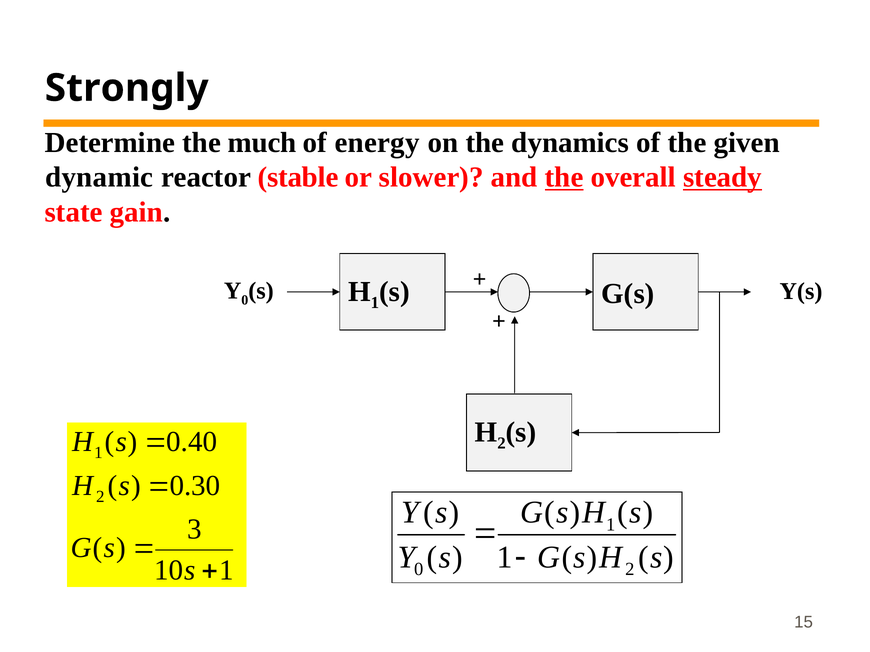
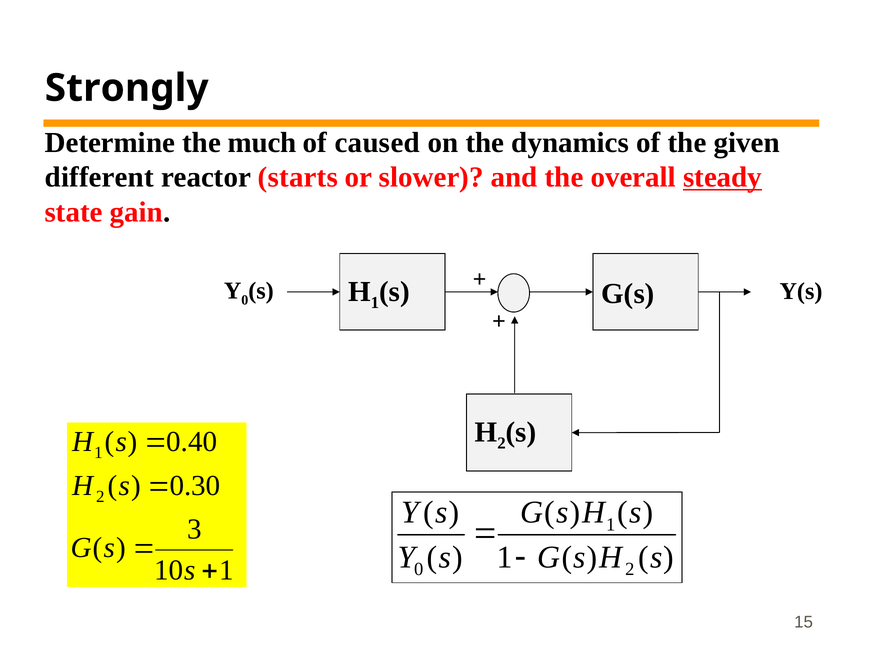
energy: energy -> caused
dynamic: dynamic -> different
stable: stable -> starts
the at (564, 177) underline: present -> none
